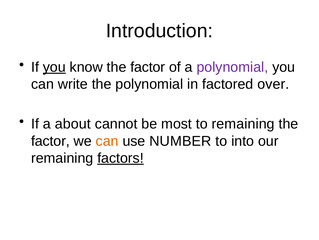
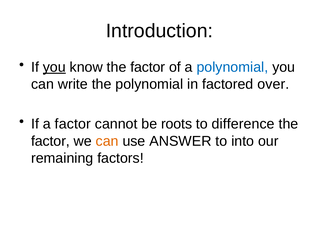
polynomial at (232, 67) colour: purple -> blue
a about: about -> factor
most: most -> roots
to remaining: remaining -> difference
NUMBER: NUMBER -> ANSWER
factors underline: present -> none
